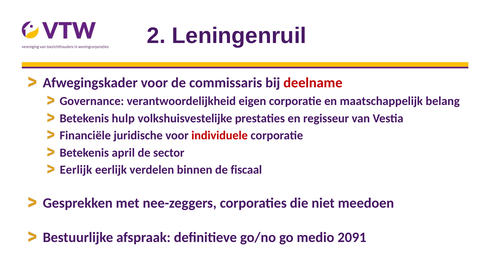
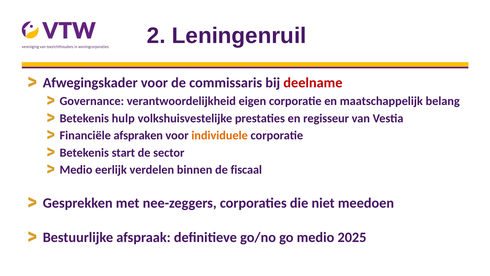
juridische: juridische -> afspraken
individuele colour: red -> orange
april: april -> start
Eerlijk at (76, 170): Eerlijk -> Medio
2091: 2091 -> 2025
